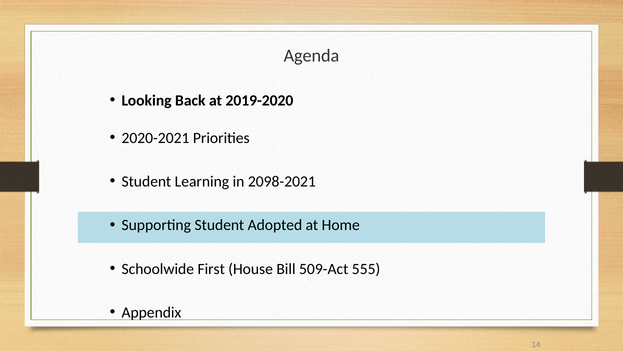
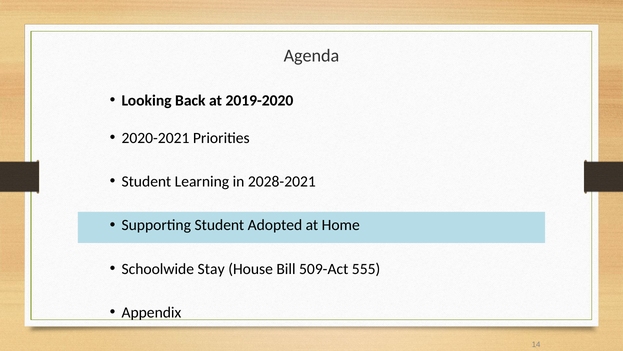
2098-2021: 2098-2021 -> 2028-2021
First: First -> Stay
